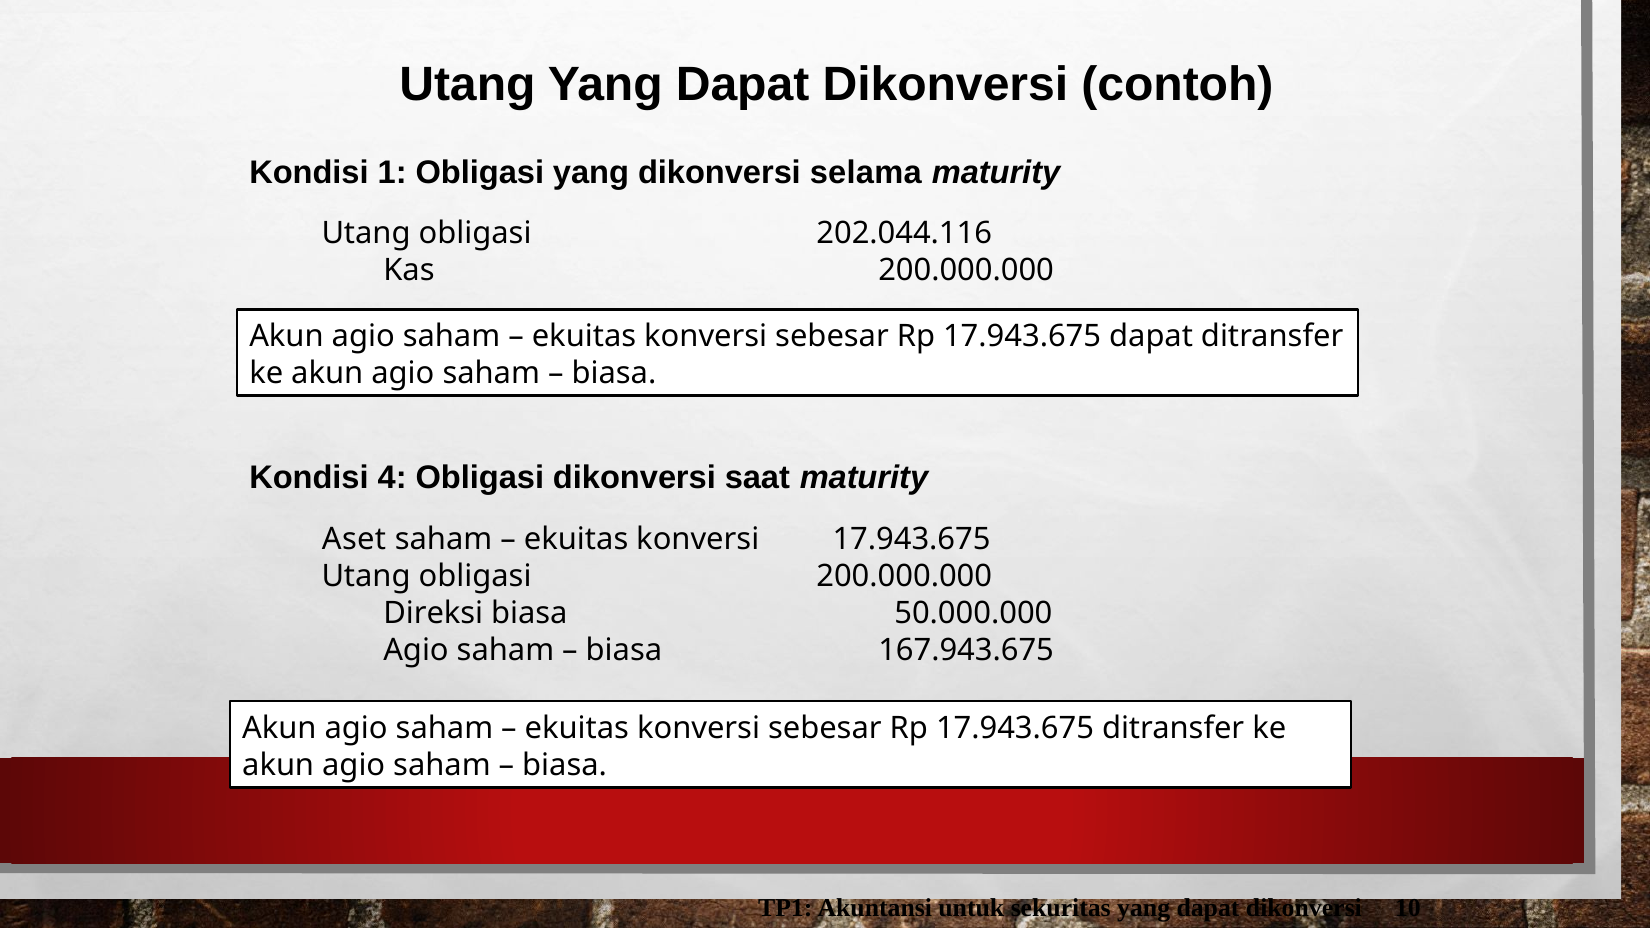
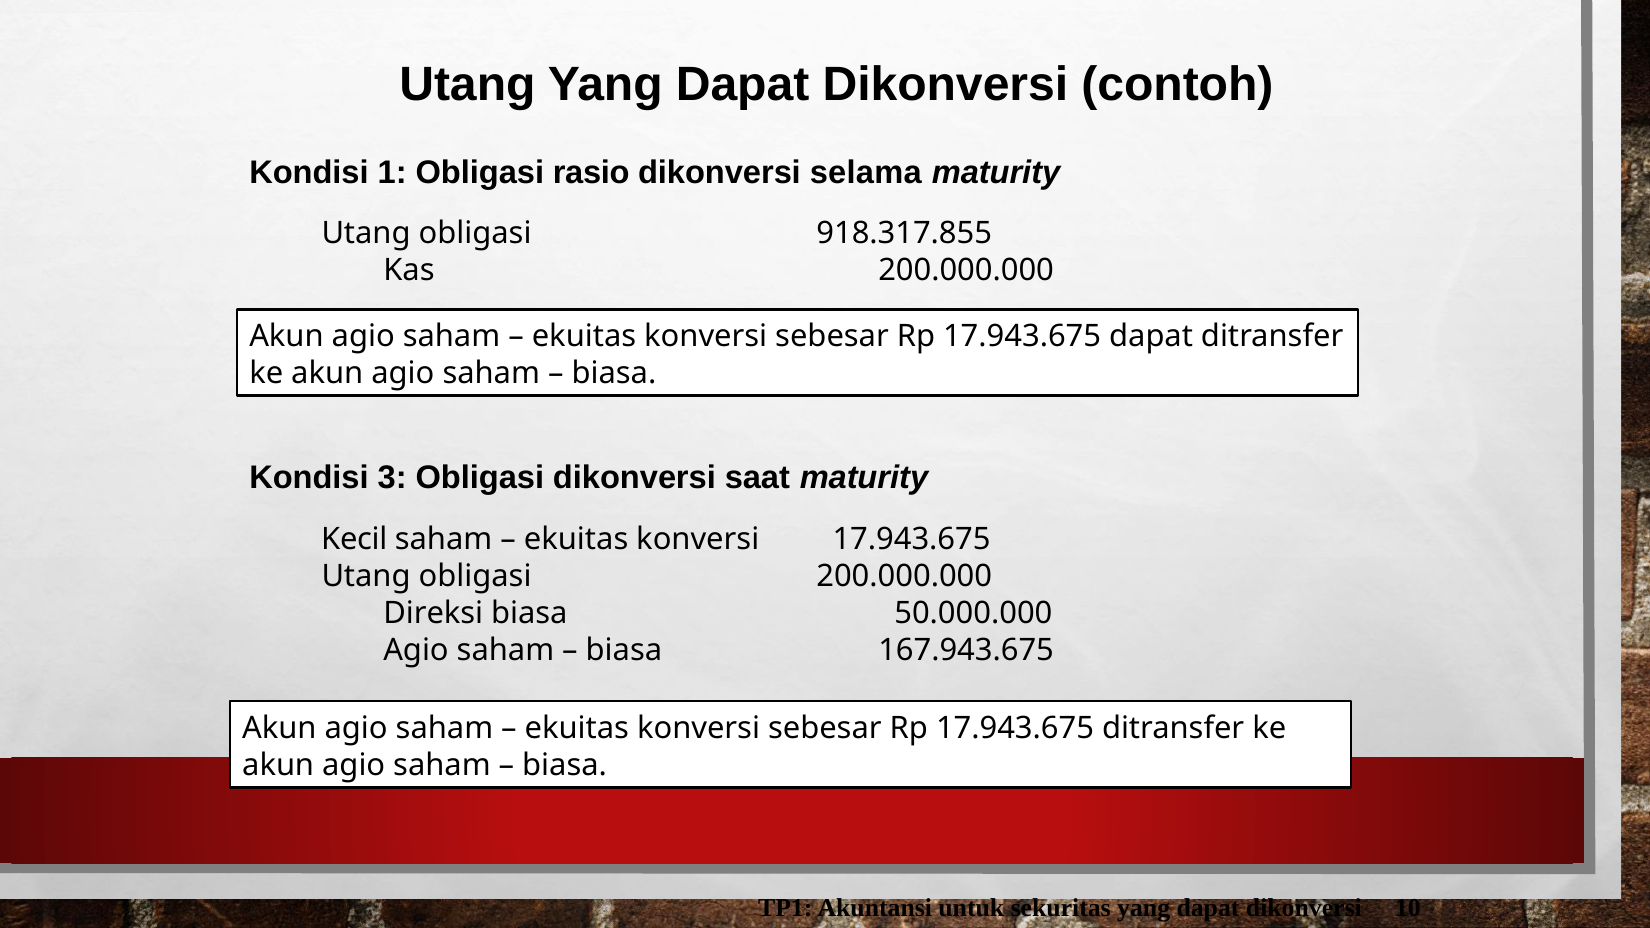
Obligasi yang: yang -> rasio
202.044.116: 202.044.116 -> 918.317.855
4: 4 -> 3
Aset: Aset -> Kecil
